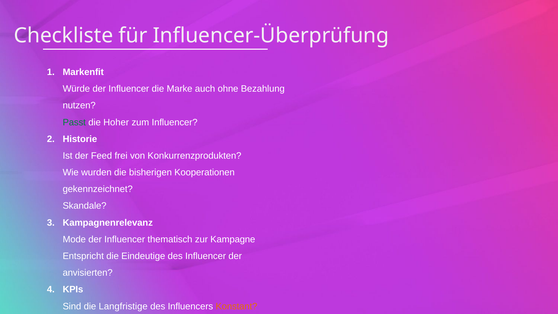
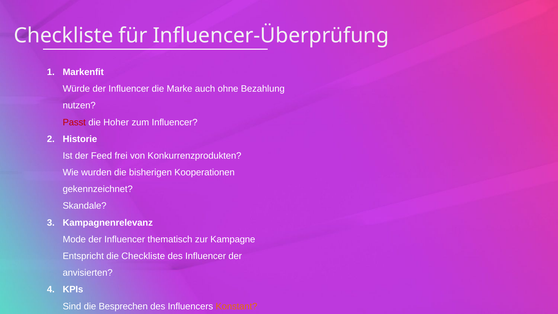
Passt colour: green -> red
die Eindeutige: Eindeutige -> Checkliste
Langfristige: Langfristige -> Besprechen
